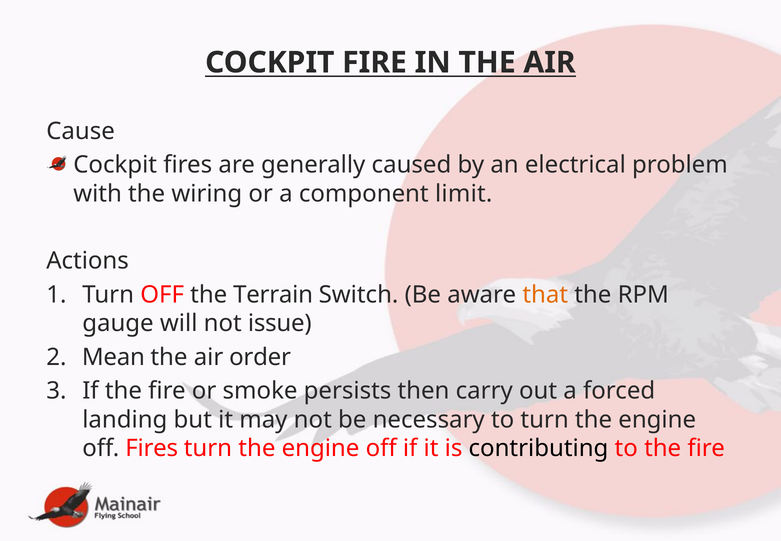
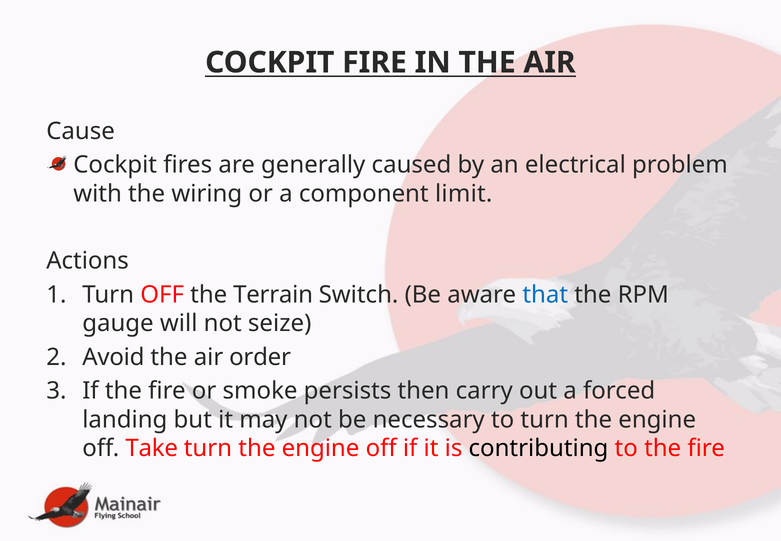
that colour: orange -> blue
issue: issue -> seize
Mean: Mean -> Avoid
off Fires: Fires -> Take
